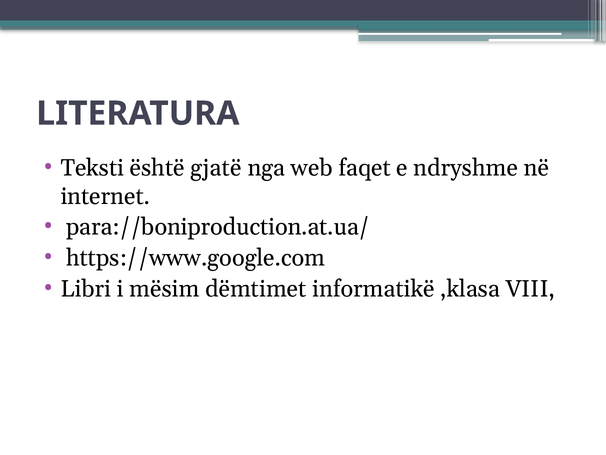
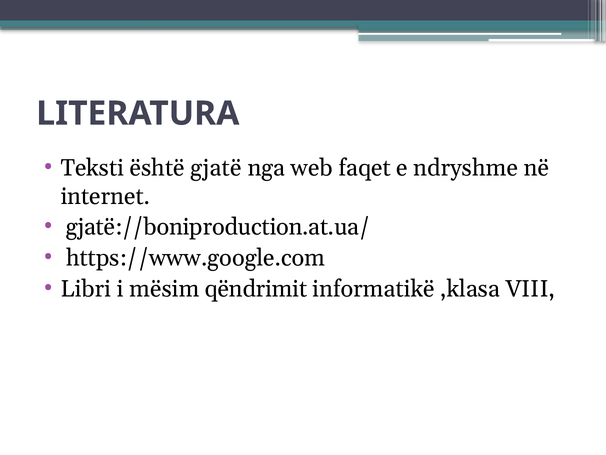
para://boniproduction.at.ua/: para://boniproduction.at.ua/ -> gjatë://boniproduction.at.ua/
dëmtimet: dëmtimet -> qëndrimit
